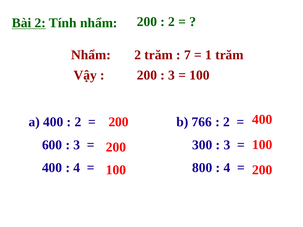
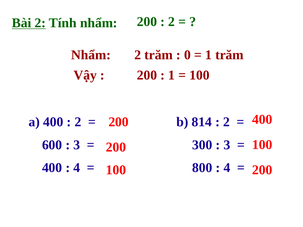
7: 7 -> 0
3 at (172, 75): 3 -> 1
766: 766 -> 814
